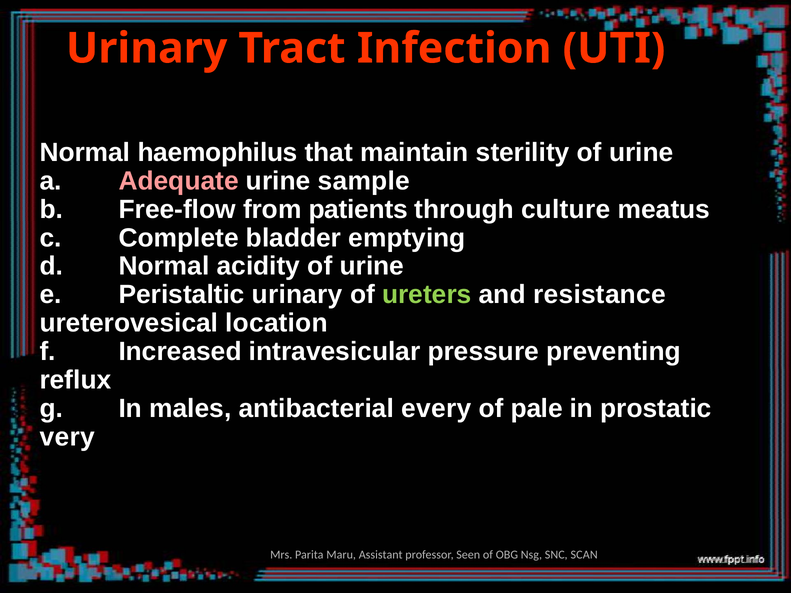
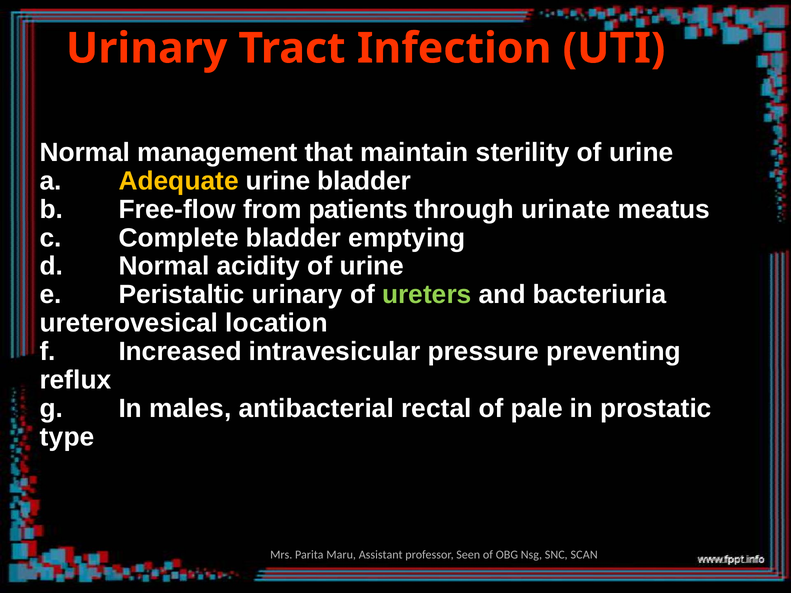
haemophilus: haemophilus -> management
Adequate colour: pink -> yellow
urine sample: sample -> bladder
culture: culture -> urinate
resistance: resistance -> bacteriuria
every: every -> rectal
very: very -> type
